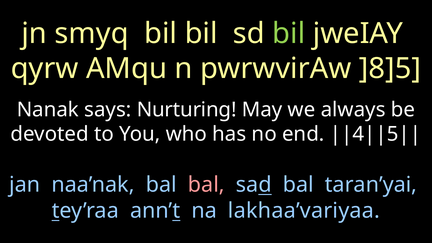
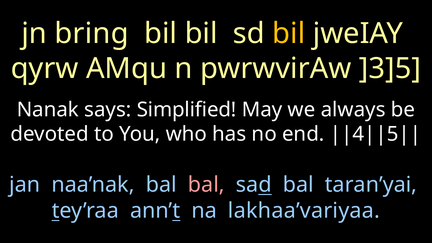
smyq: smyq -> bring
bil at (289, 33) colour: light green -> yellow
]8]5: ]8]5 -> ]3]5
Nurturing: Nurturing -> Simplified
